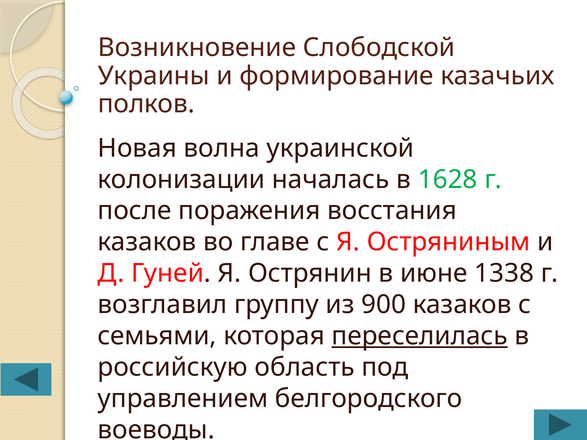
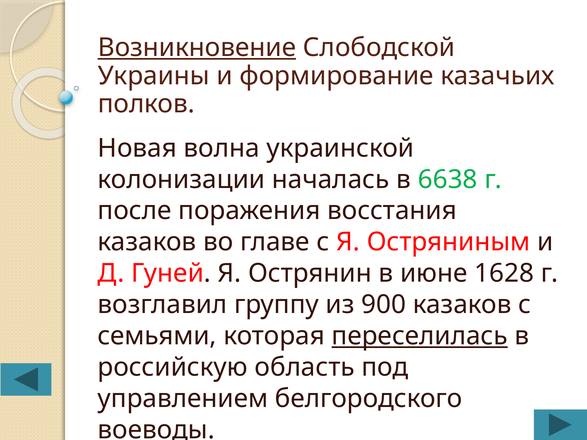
Возникновение underline: none -> present
1628: 1628 -> 6638
1338: 1338 -> 1628
